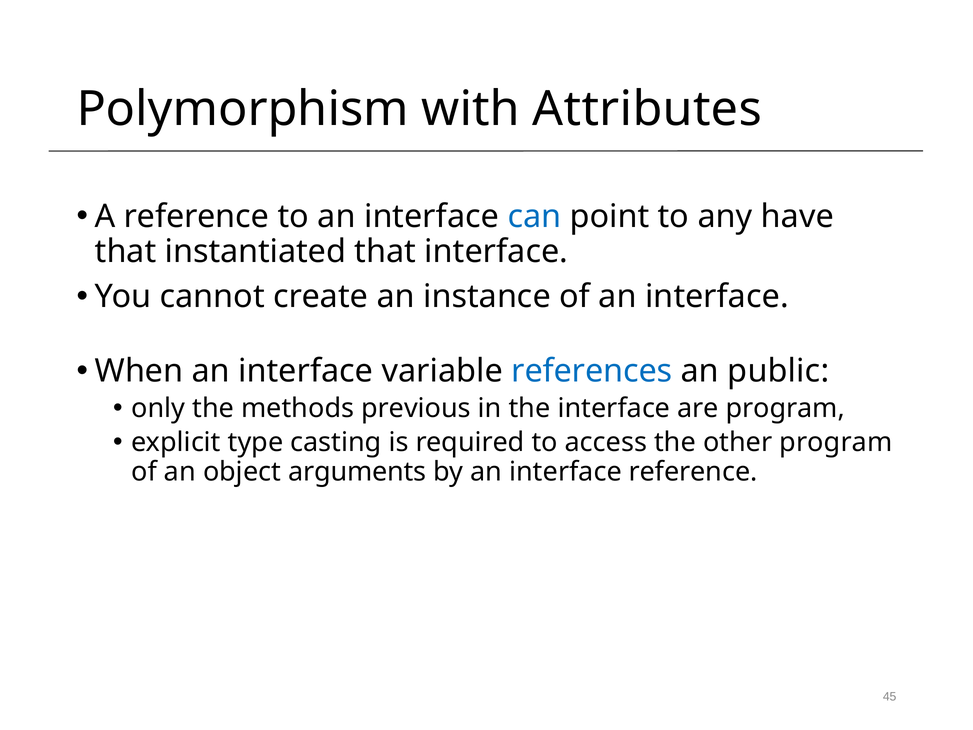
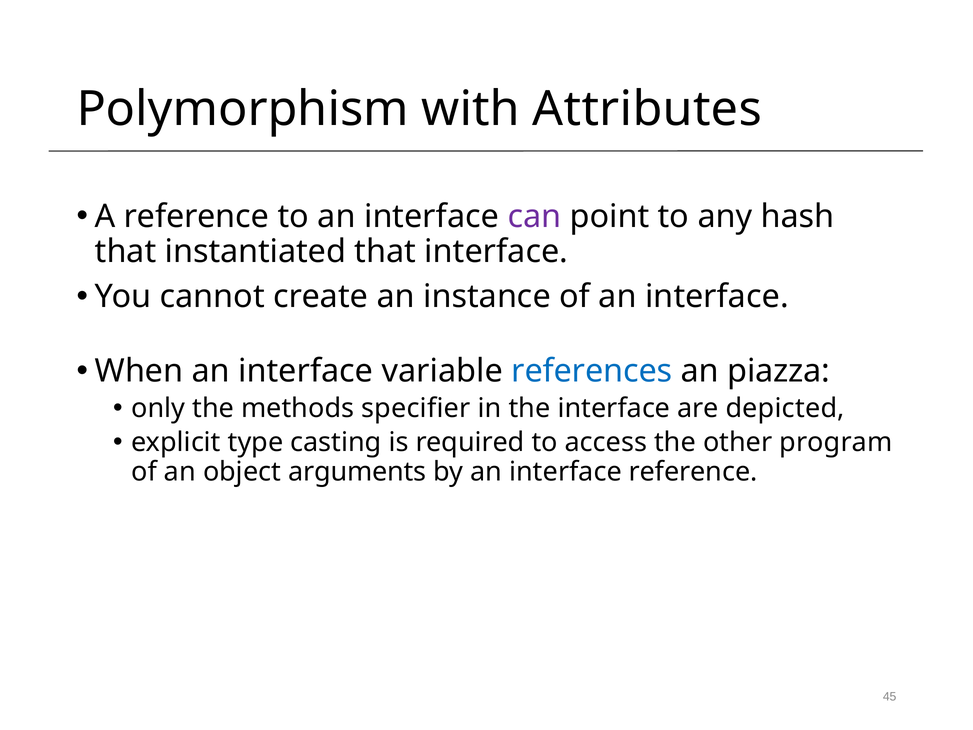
can colour: blue -> purple
have: have -> hash
public: public -> piazza
previous: previous -> specifier
are program: program -> depicted
